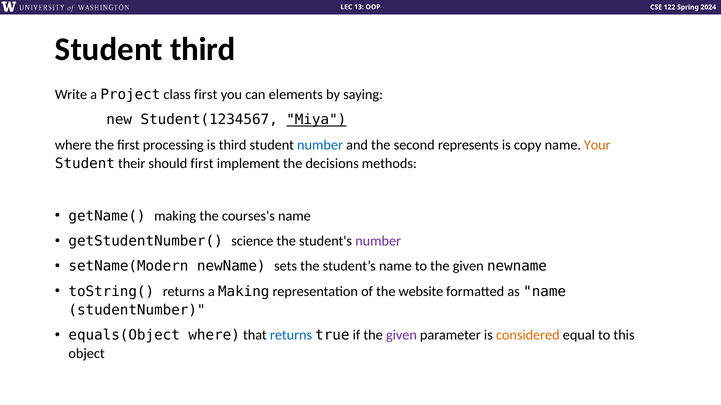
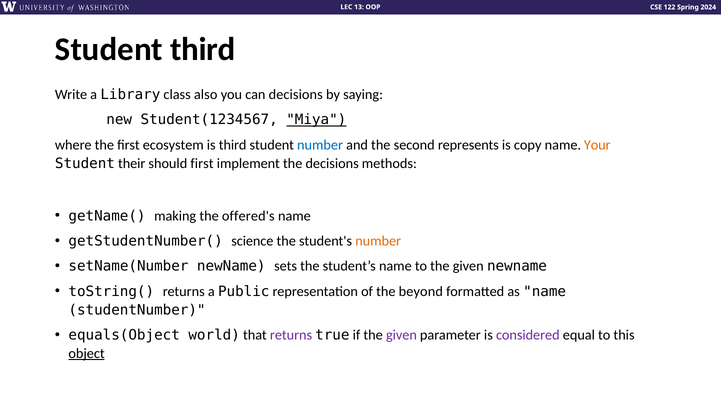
Project: Project -> Library
class first: first -> also
can elements: elements -> decisions
processing: processing -> ecosystem
courses's: courses's -> offered's
number at (378, 241) colour: purple -> orange
setName(Modern: setName(Modern -> setName(Number
a Making: Making -> Public
website: website -> beyond
equals(Object where: where -> world
returns at (291, 336) colour: blue -> purple
considered colour: orange -> purple
object underline: none -> present
